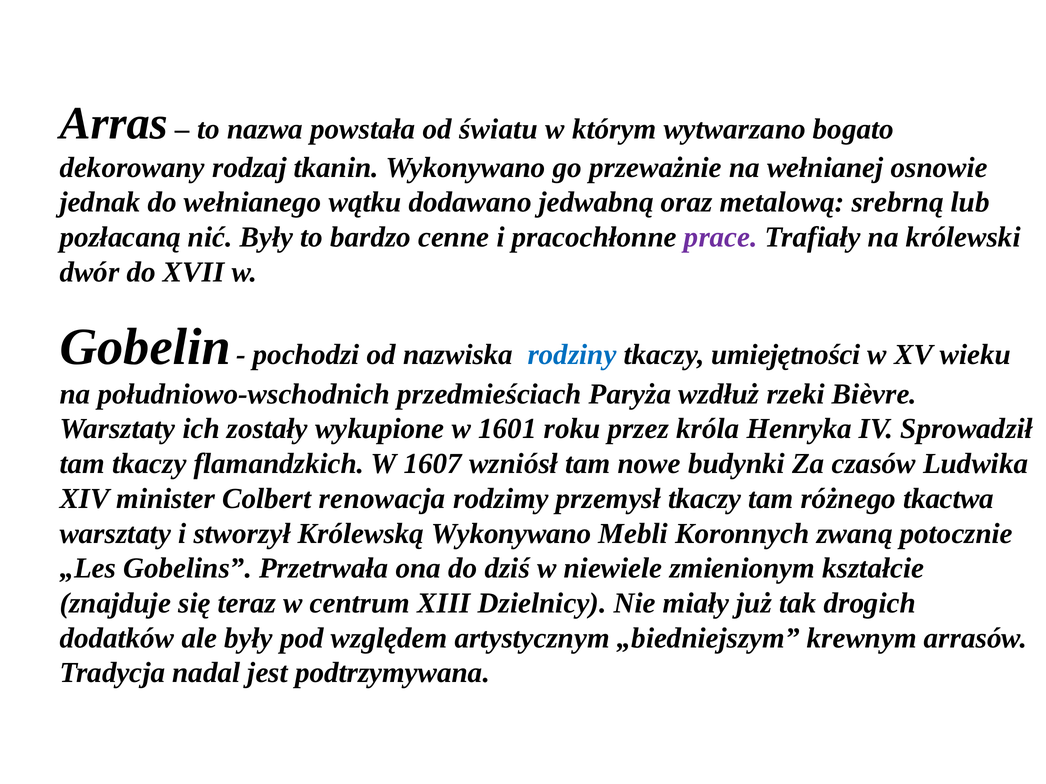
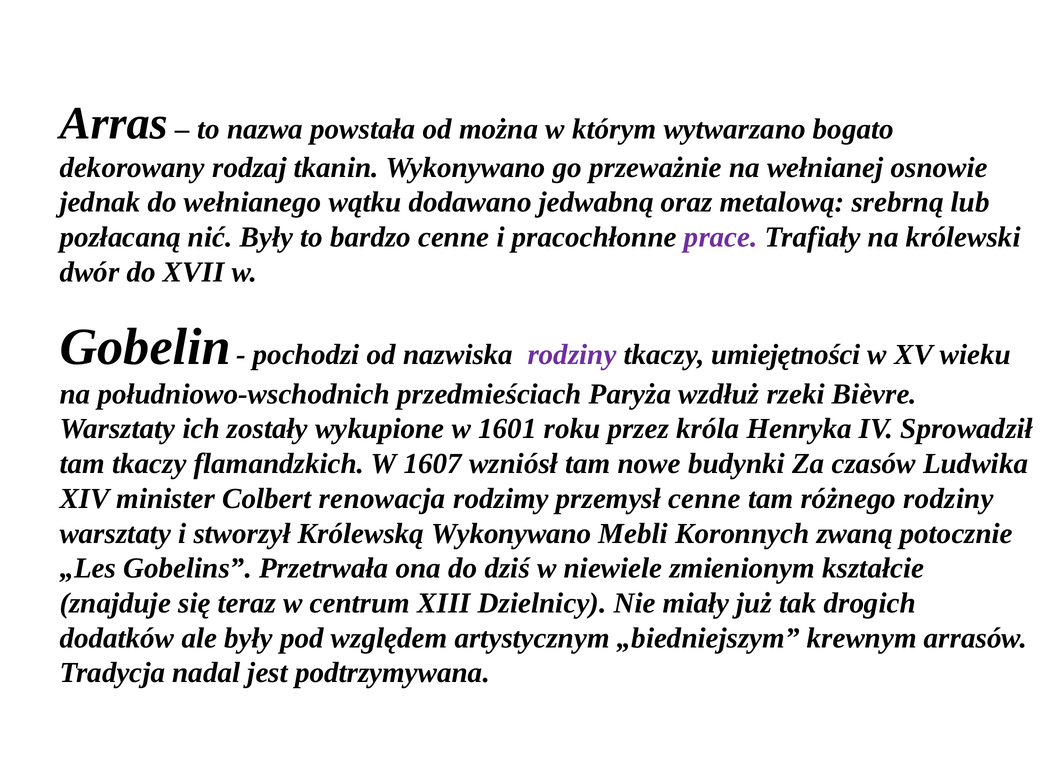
światu: światu -> można
rodziny at (572, 355) colour: blue -> purple
przemysł tkaczy: tkaczy -> cenne
różnego tkactwa: tkactwa -> rodziny
